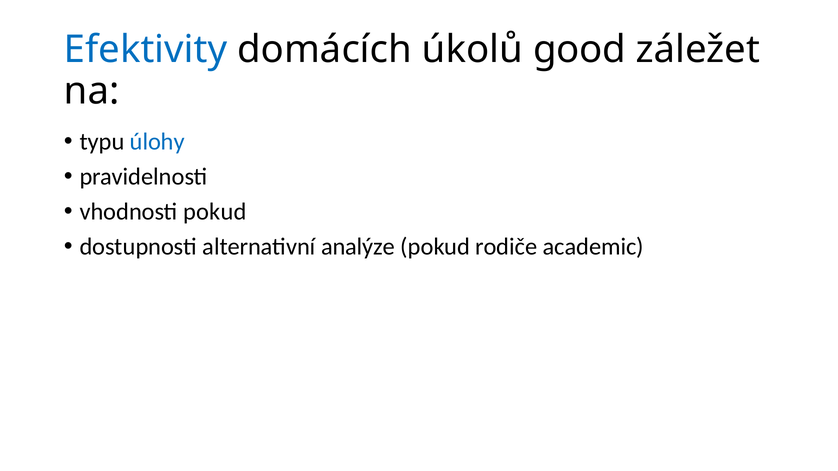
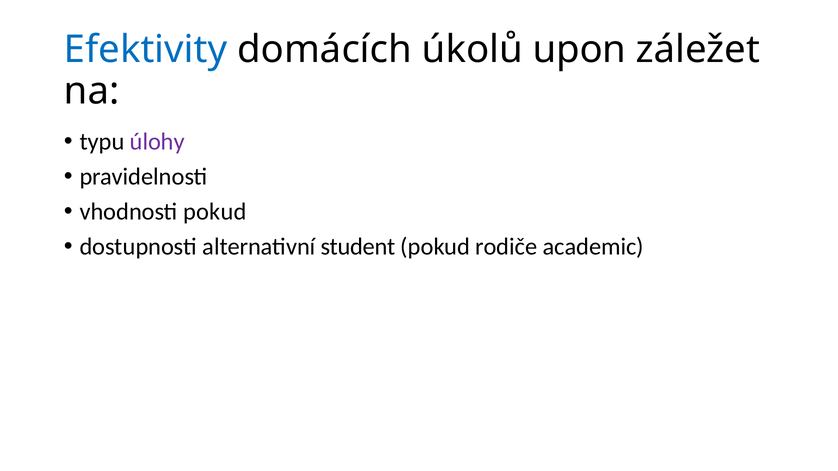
good: good -> upon
úlohy colour: blue -> purple
analýze: analýze -> student
